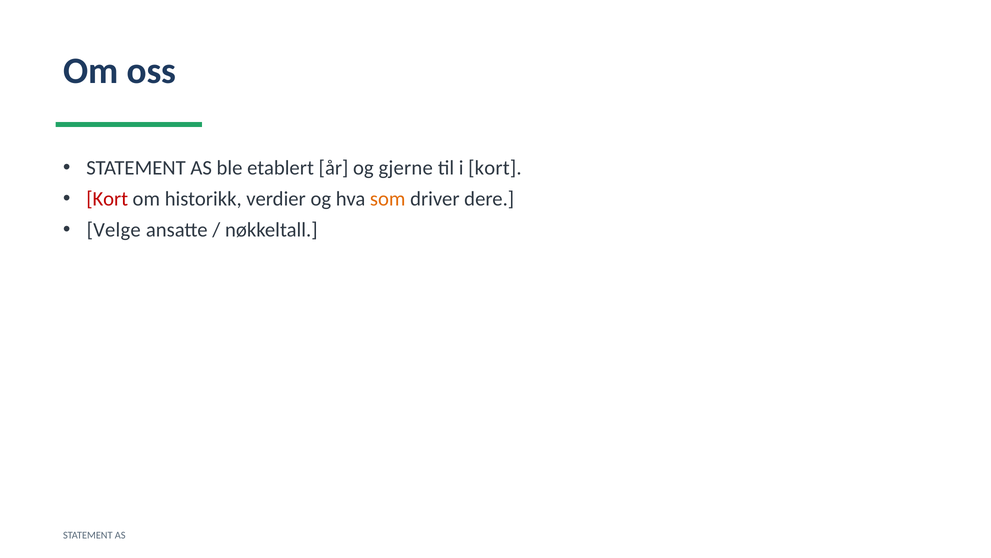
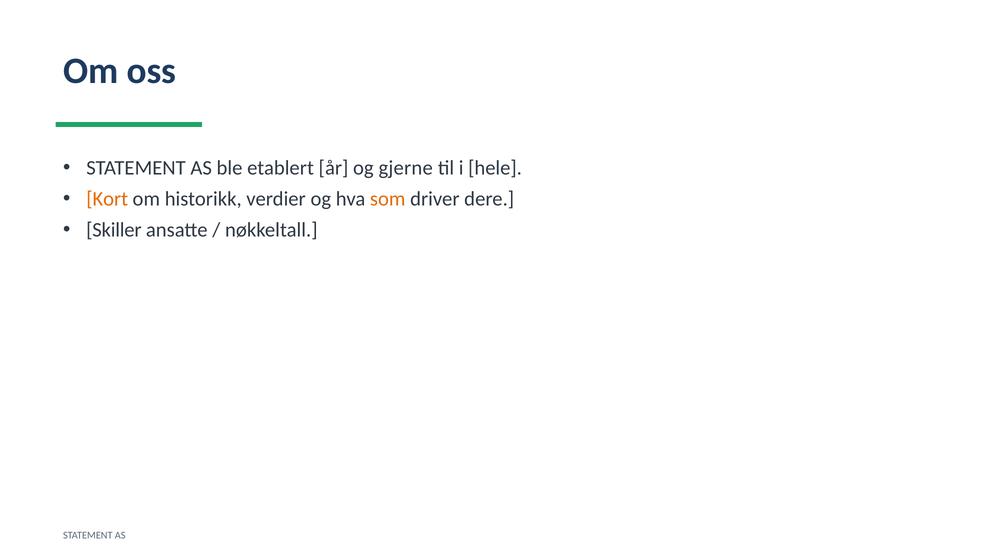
i kort: kort -> hele
Kort at (107, 199) colour: red -> orange
Velge: Velge -> Skiller
